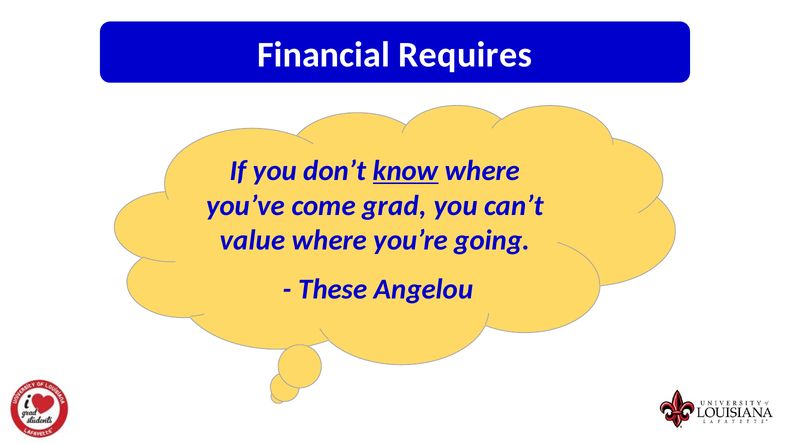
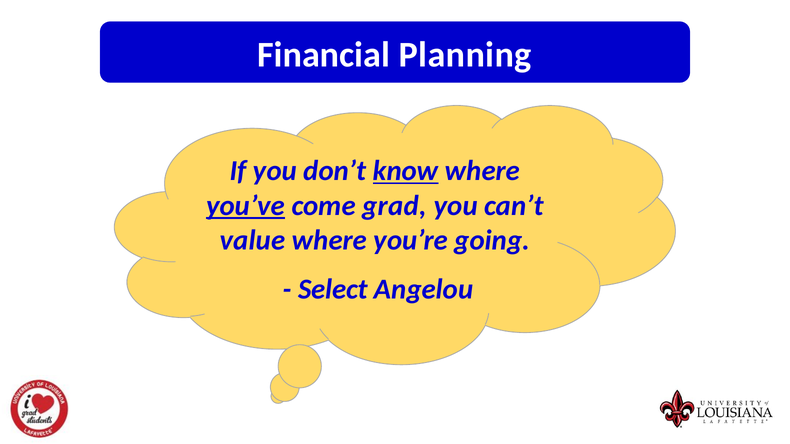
Requires: Requires -> Planning
you’ve underline: none -> present
These: These -> Select
